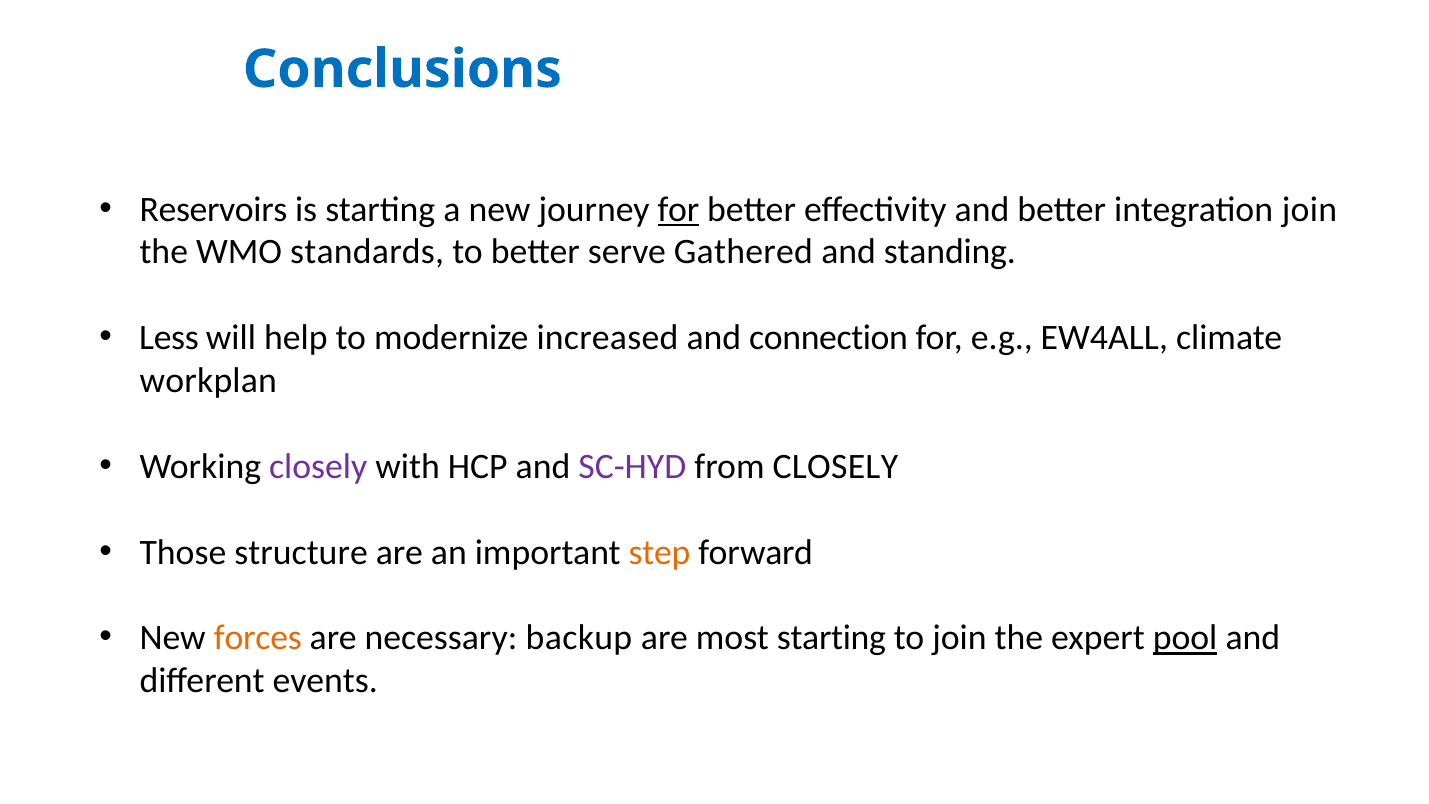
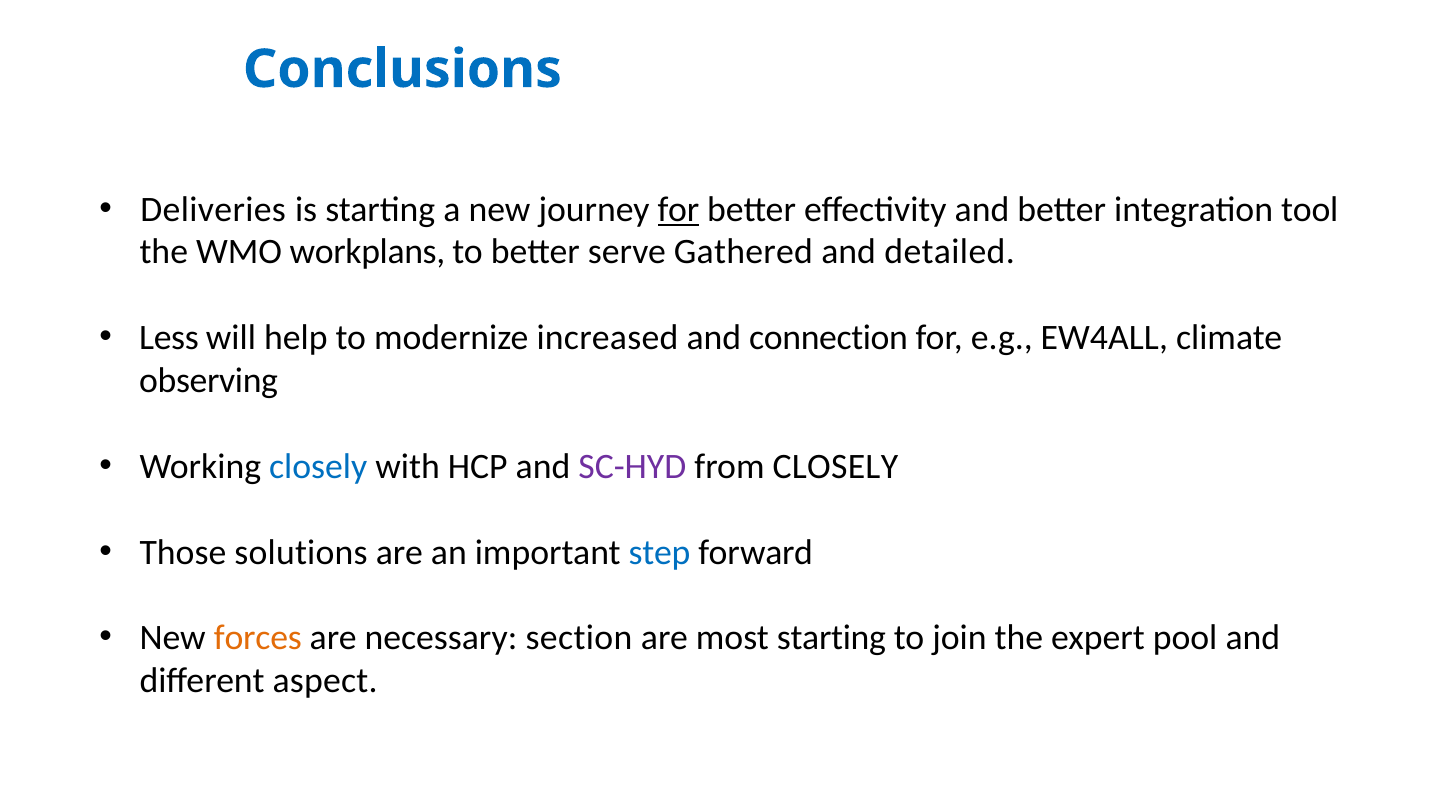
Reservoirs: Reservoirs -> Deliveries
integration join: join -> tool
standards: standards -> workplans
standing: standing -> detailed
workplan: workplan -> observing
closely at (318, 466) colour: purple -> blue
structure: structure -> solutions
step colour: orange -> blue
backup: backup -> section
pool underline: present -> none
events: events -> aspect
